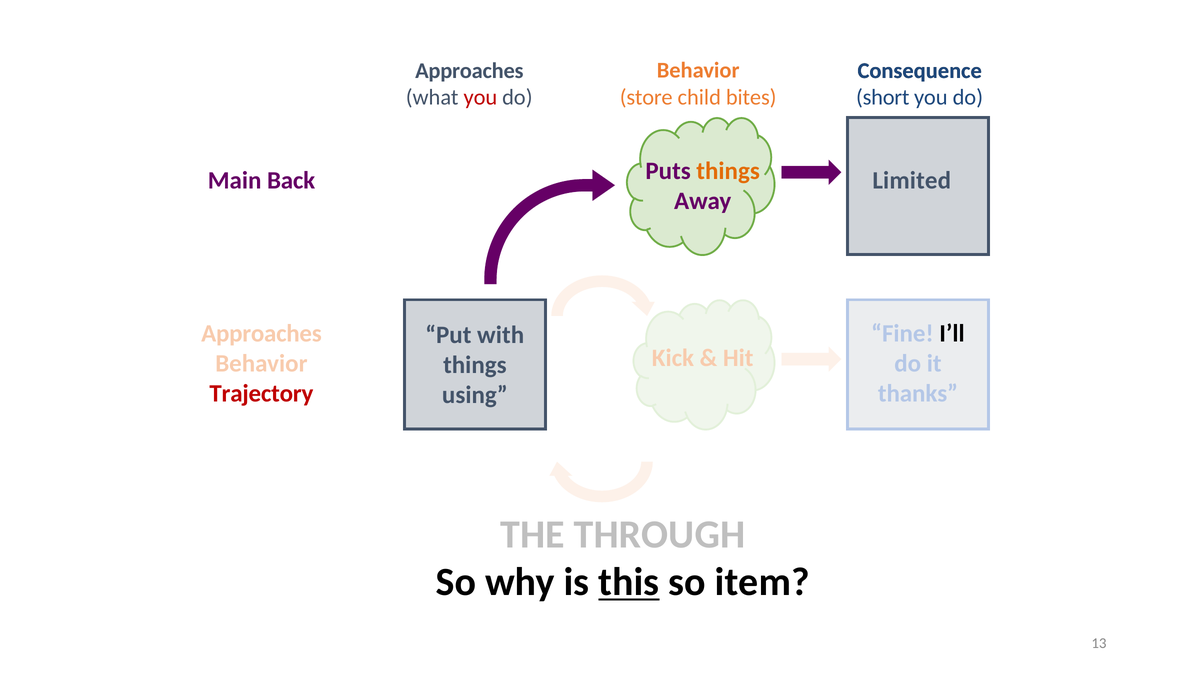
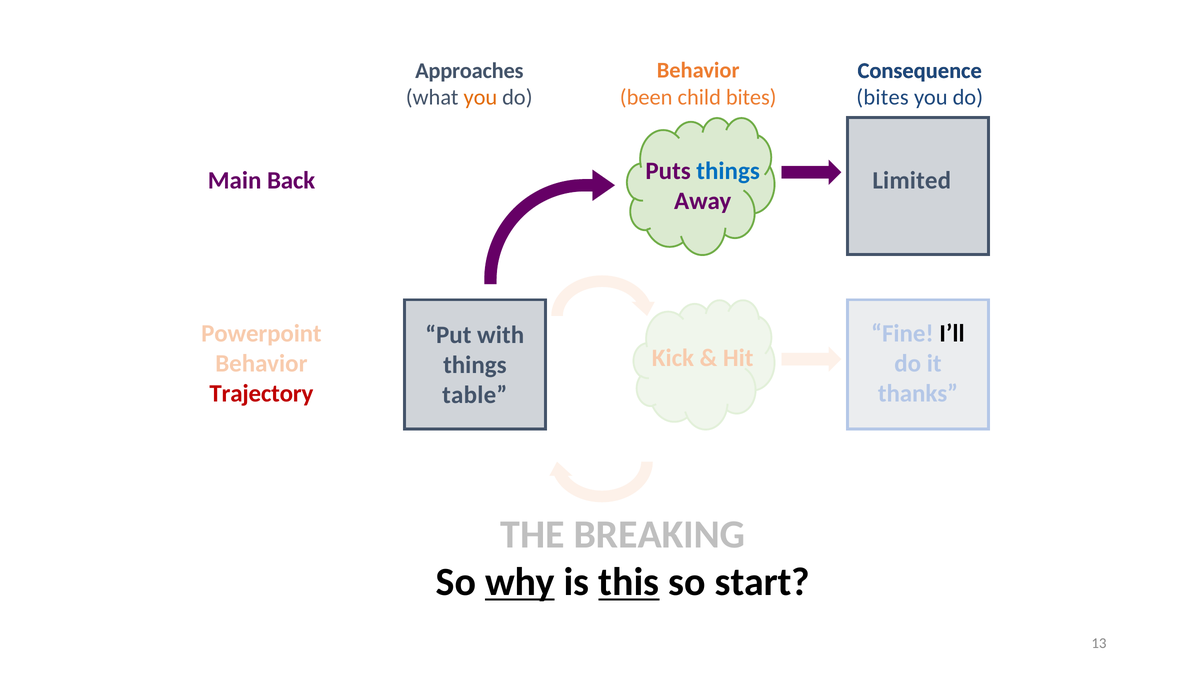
store: store -> been
you at (480, 98) colour: red -> orange
short at (883, 98): short -> bites
things at (728, 171) colour: orange -> blue
Approaches at (261, 334): Approaches -> Powerpoint
using: using -> table
THROUGH: THROUGH -> BREAKING
why underline: none -> present
item: item -> start
